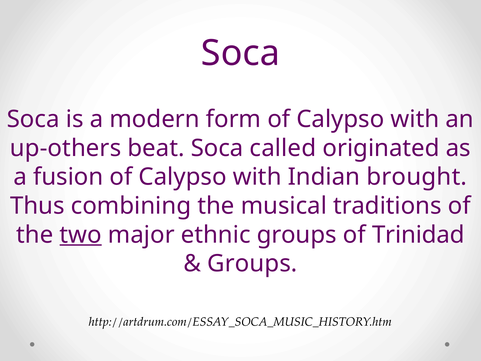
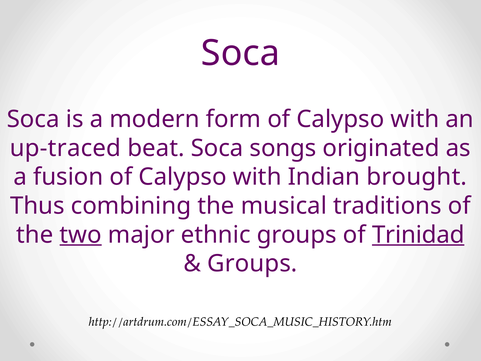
up-others: up-others -> up-traced
called: called -> songs
Trinidad underline: none -> present
